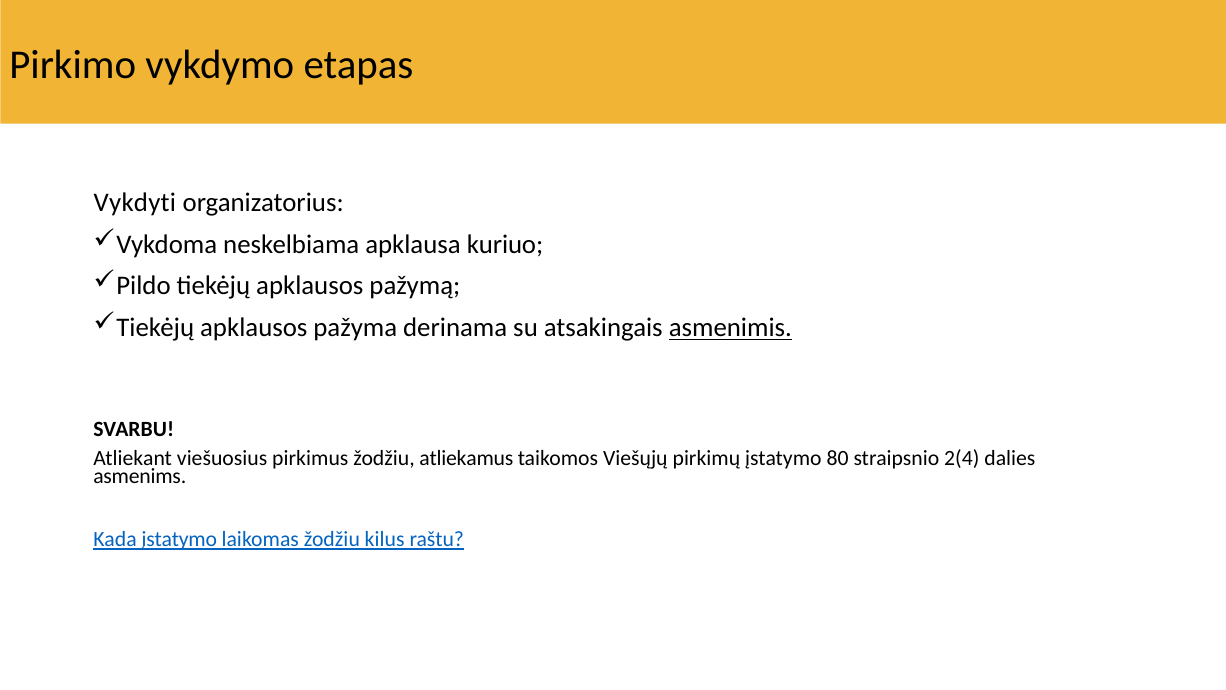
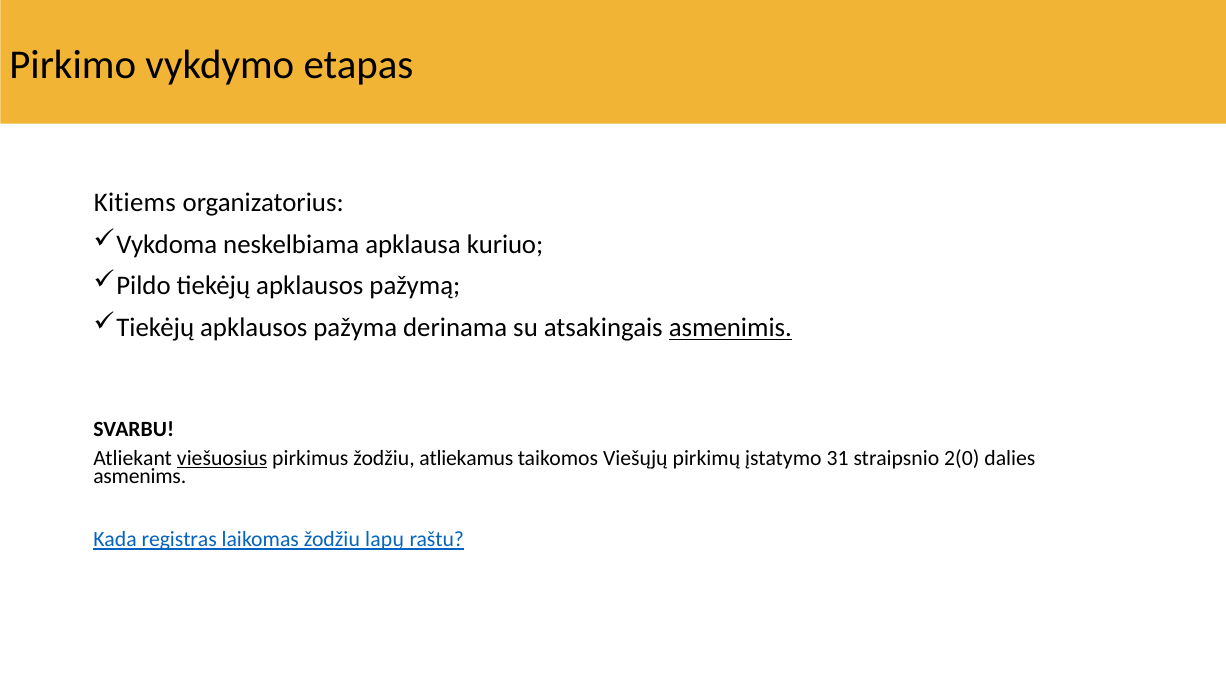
Vykdyti: Vykdyti -> Kitiems
viešuosius underline: none -> present
80: 80 -> 31
2(4: 2(4 -> 2(0
Kada įstatymo: įstatymo -> registras
kilus: kilus -> lapų
